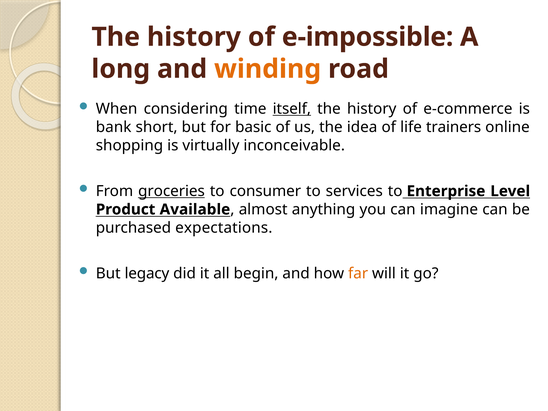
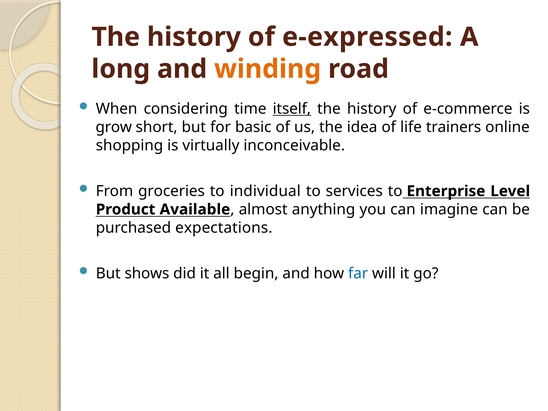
e-impossible: e-impossible -> e-expressed
bank: bank -> grow
groceries underline: present -> none
consumer: consumer -> individual
legacy: legacy -> shows
far colour: orange -> blue
